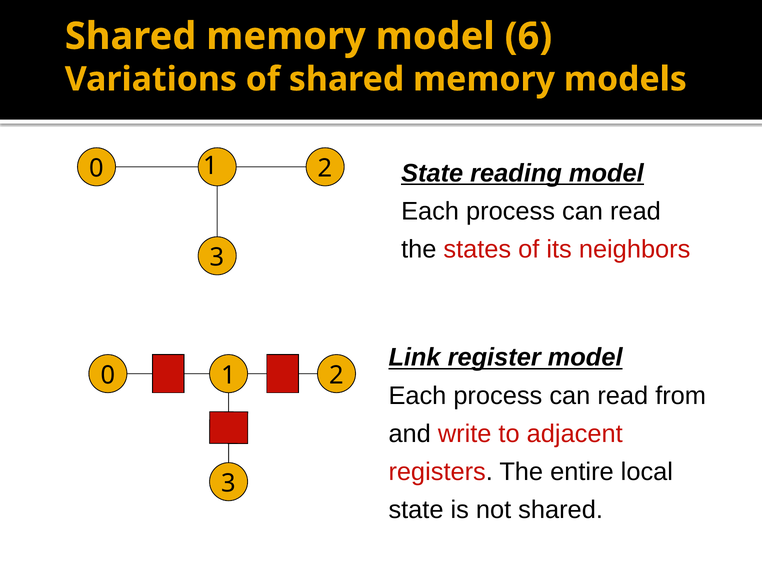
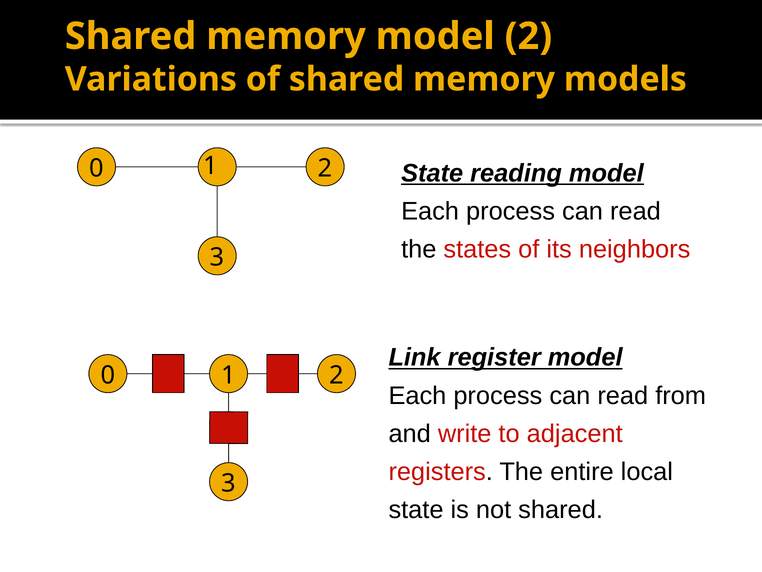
model 6: 6 -> 2
